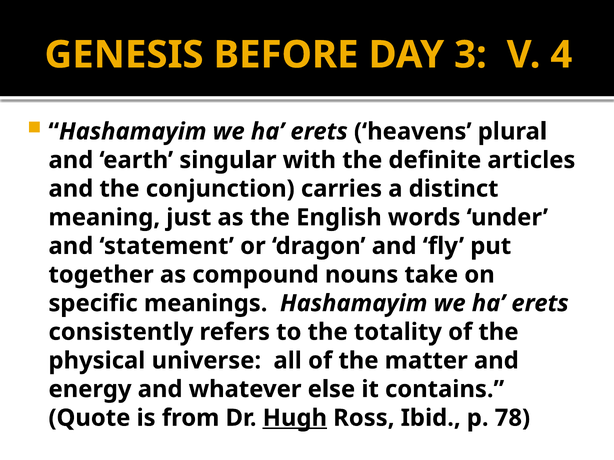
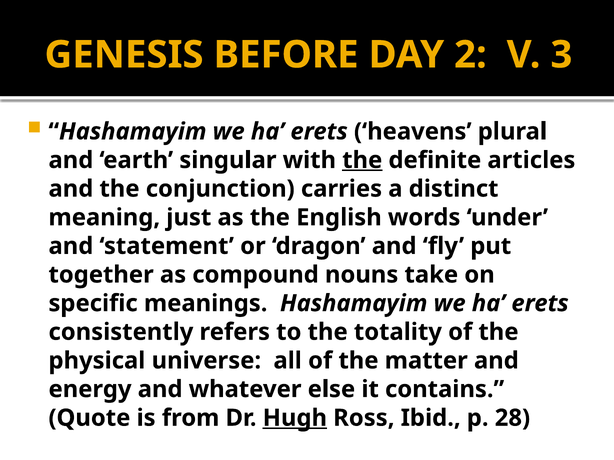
3: 3 -> 2
4: 4 -> 3
the at (362, 160) underline: none -> present
78: 78 -> 28
